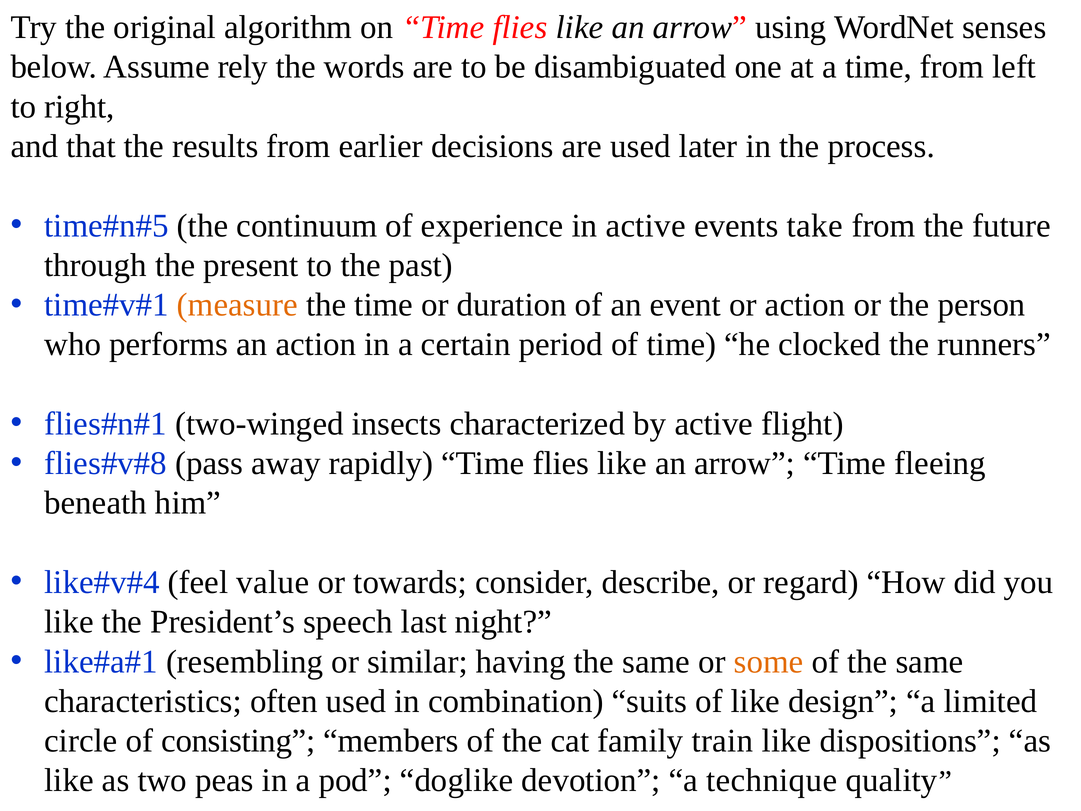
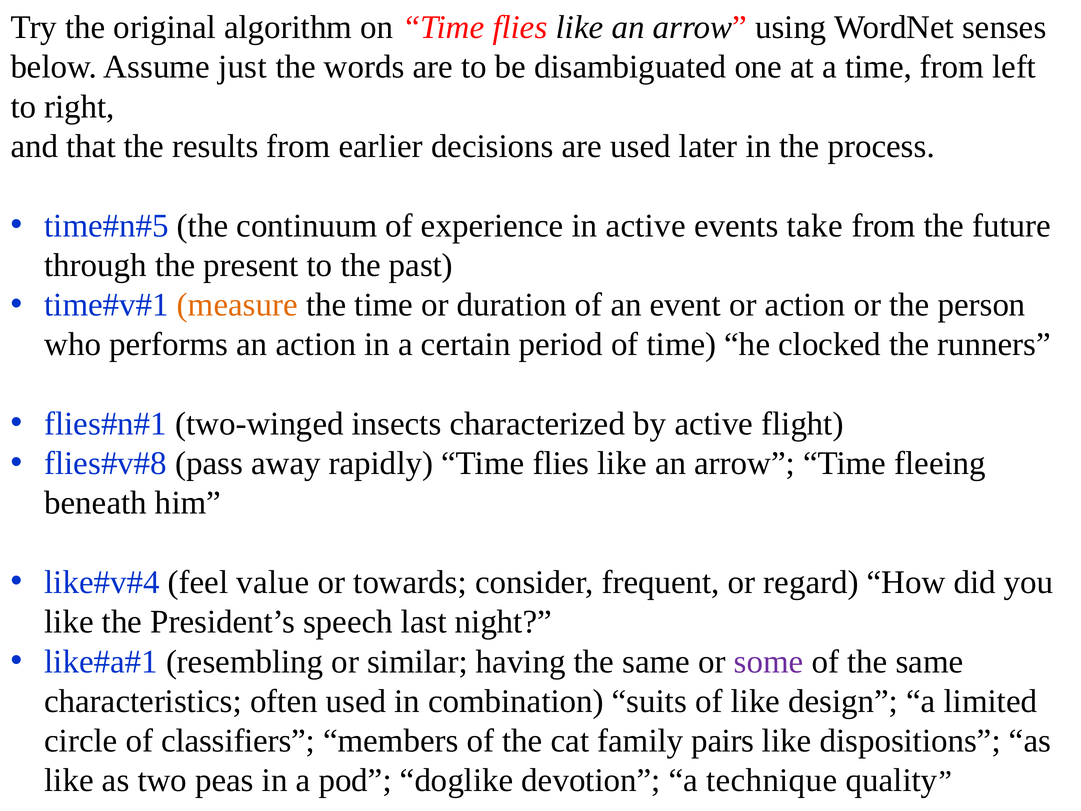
rely: rely -> just
describe: describe -> frequent
some colour: orange -> purple
consisting: consisting -> classifiers
train: train -> pairs
